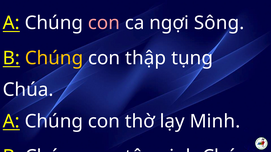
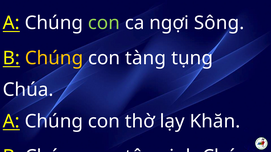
con at (104, 23) colour: pink -> light green
thập: thập -> tàng
Minh: Minh -> Khăn
